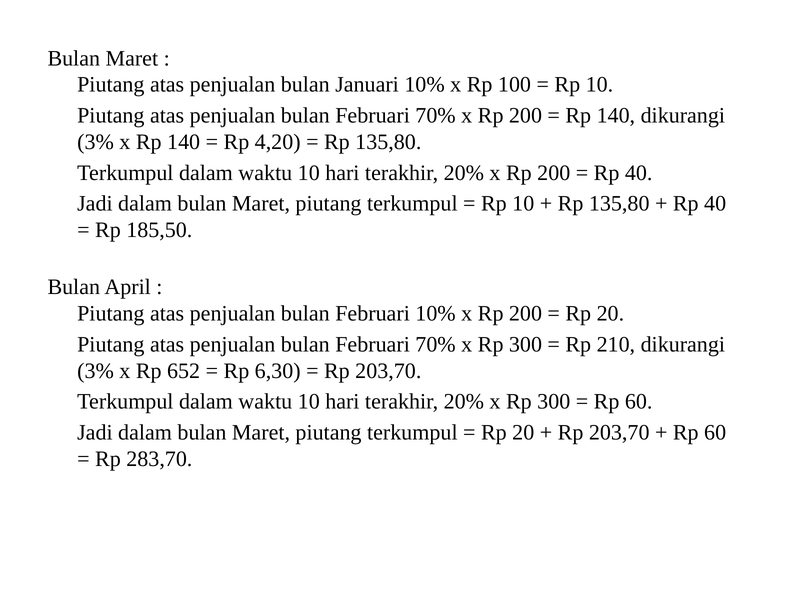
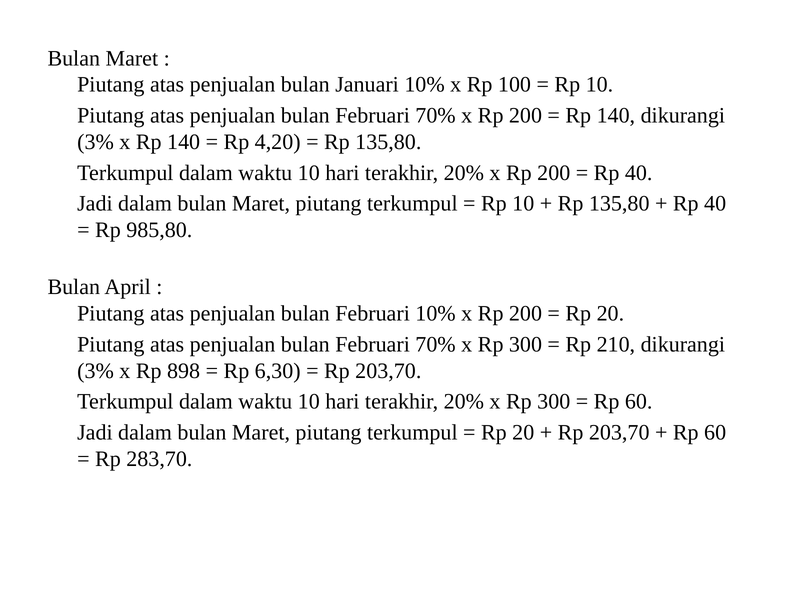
185,50: 185,50 -> 985,80
652: 652 -> 898
